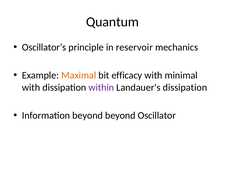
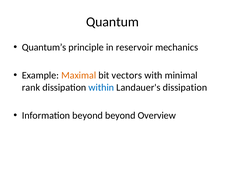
Oscillator’s: Oscillator’s -> Quantum’s
efficacy: efficacy -> vectors
with at (31, 87): with -> rank
within colour: purple -> blue
Oscillator: Oscillator -> Overview
